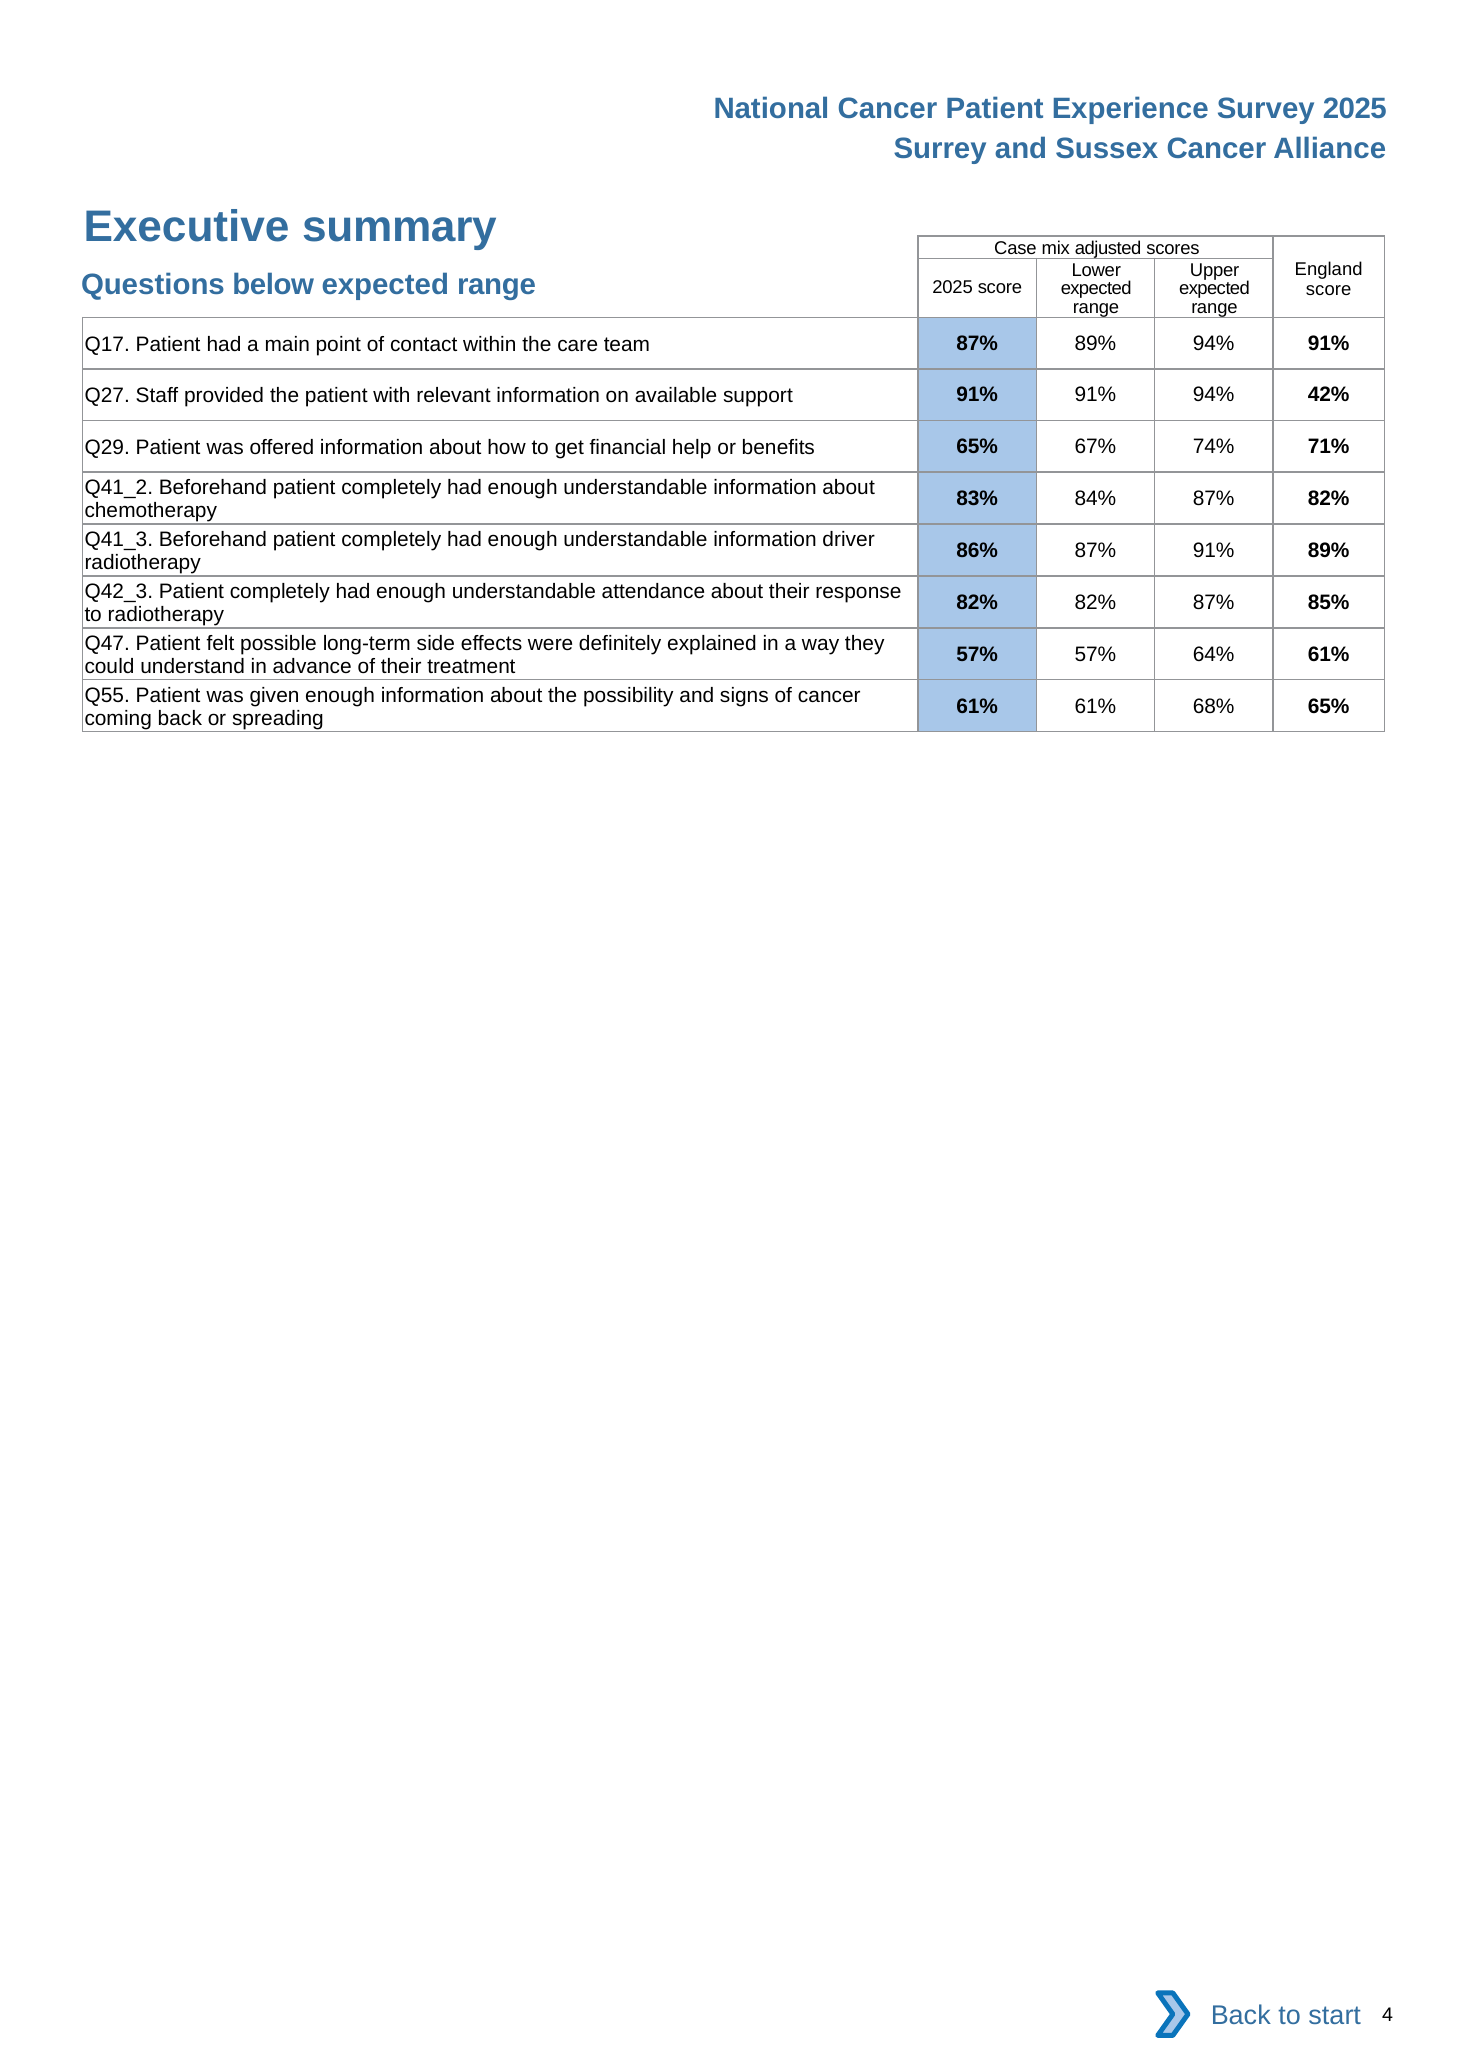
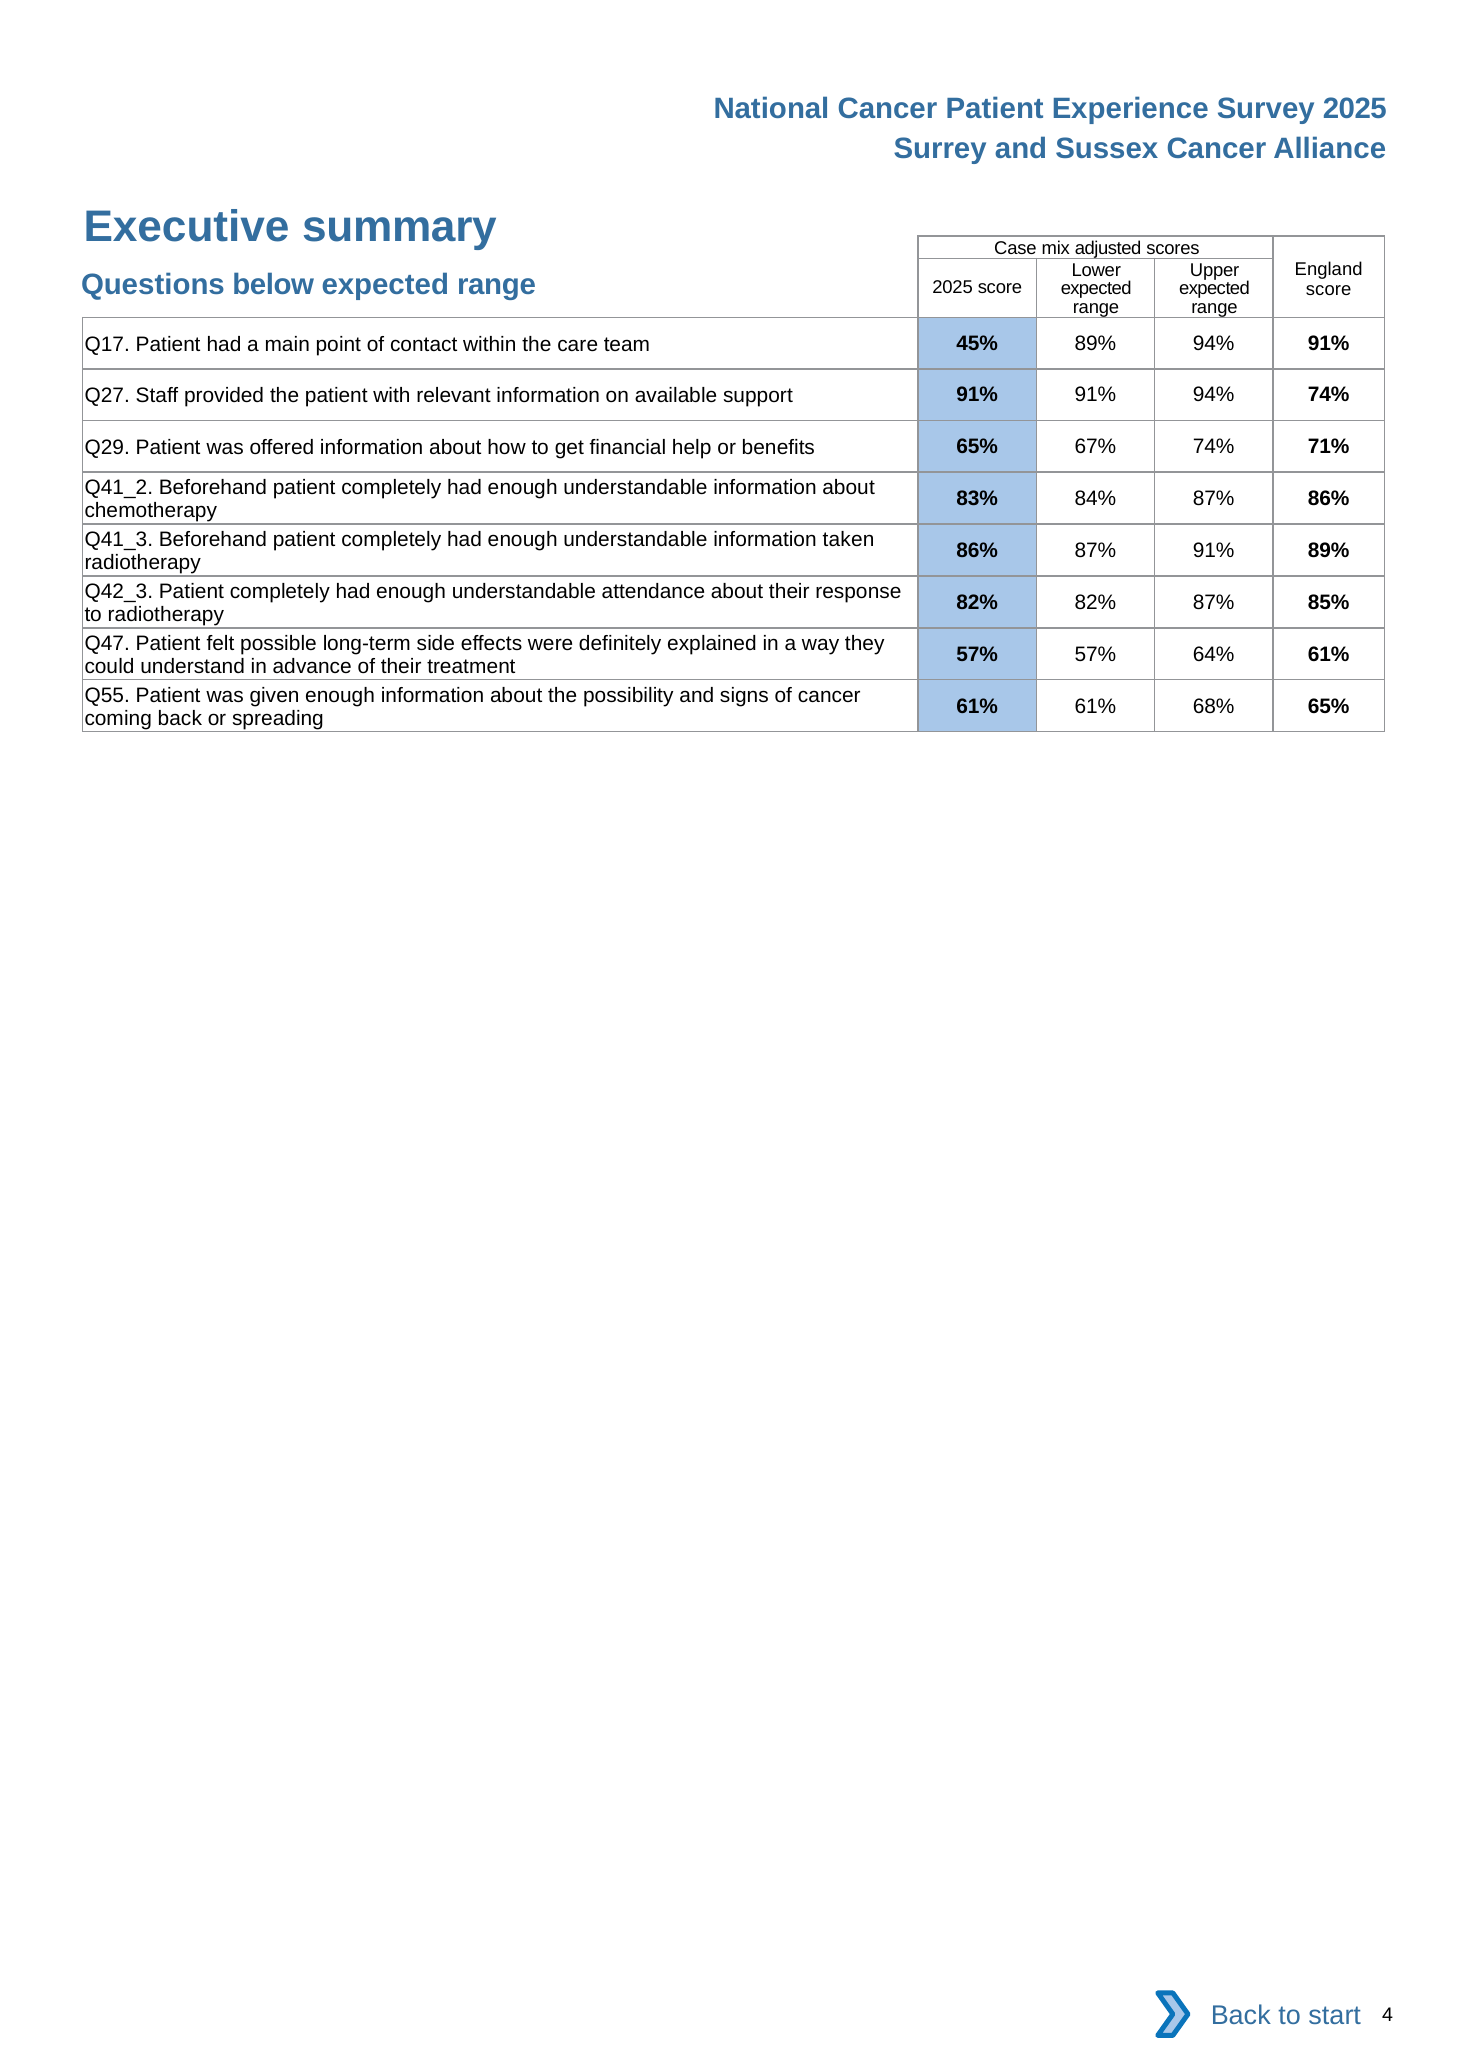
team 87%: 87% -> 45%
94% 42%: 42% -> 74%
87% 82%: 82% -> 86%
driver: driver -> taken
